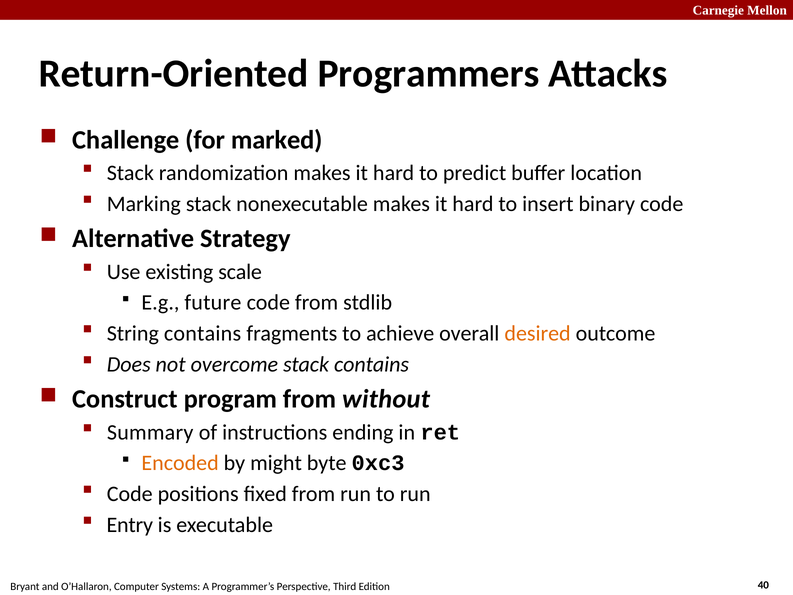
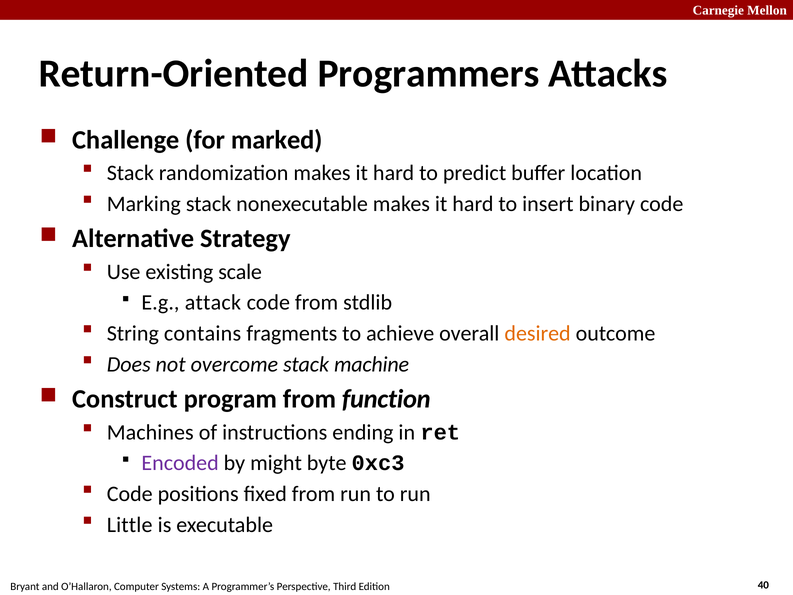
future: future -> attack
stack contains: contains -> machine
without: without -> function
Summary: Summary -> Machines
Encoded colour: orange -> purple
Entry: Entry -> Little
